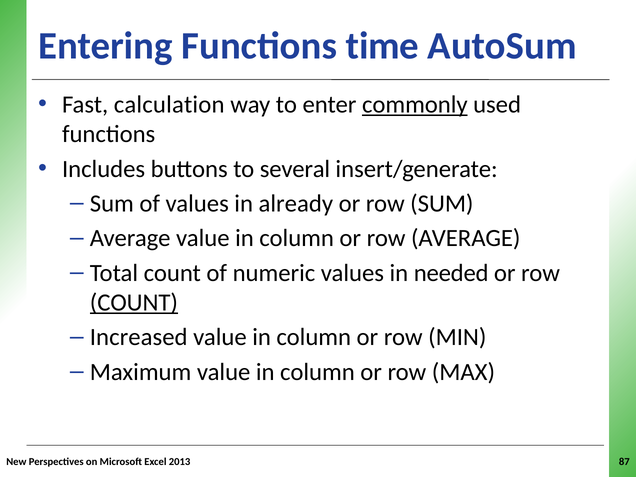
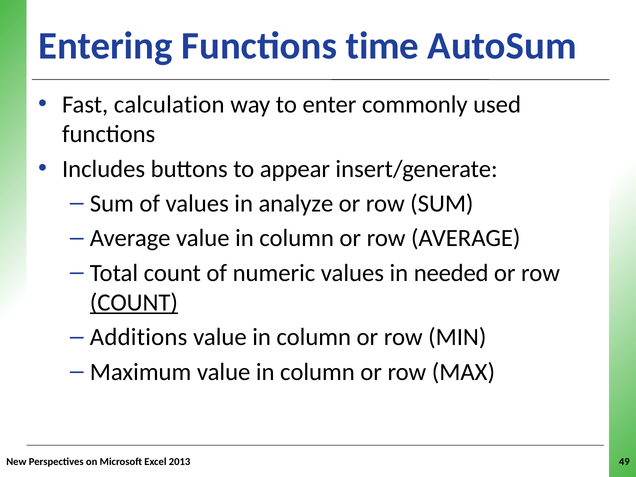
commonly underline: present -> none
several: several -> appear
already: already -> analyze
Increased: Increased -> Additions
87: 87 -> 49
